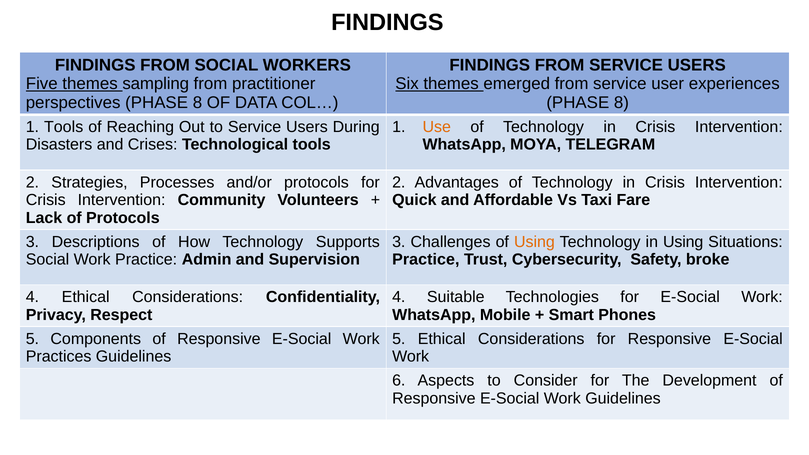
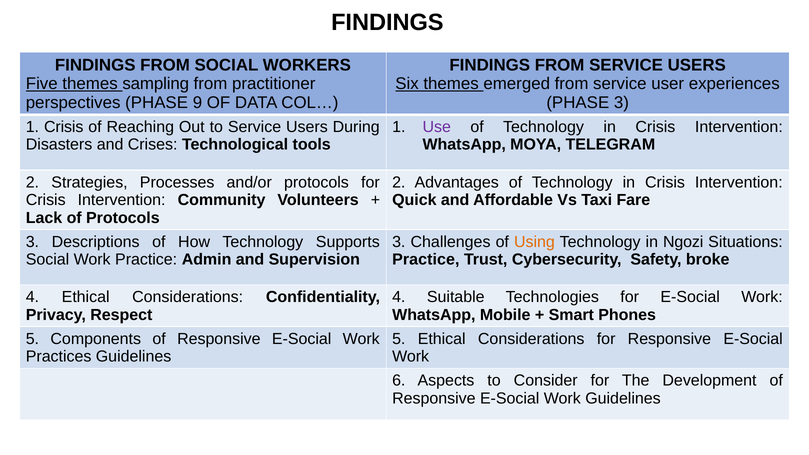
perspectives PHASE 8: 8 -> 9
8 at (621, 103): 8 -> 3
1 Tools: Tools -> Crisis
Use colour: orange -> purple
in Using: Using -> Ngozi
